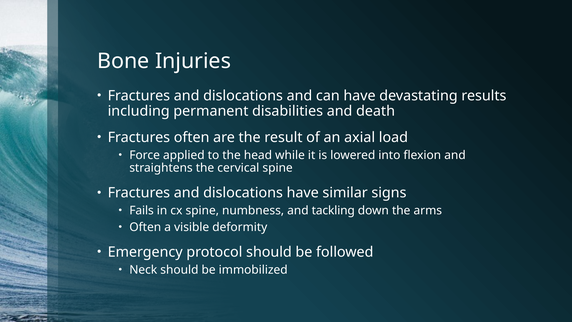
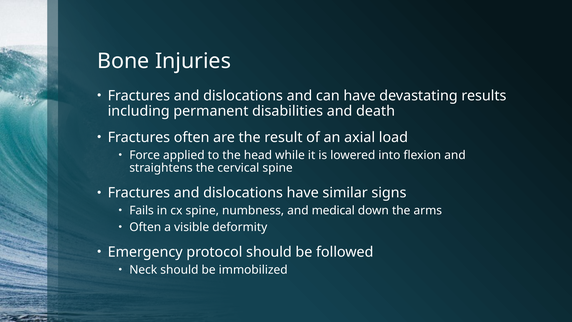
tackling: tackling -> medical
